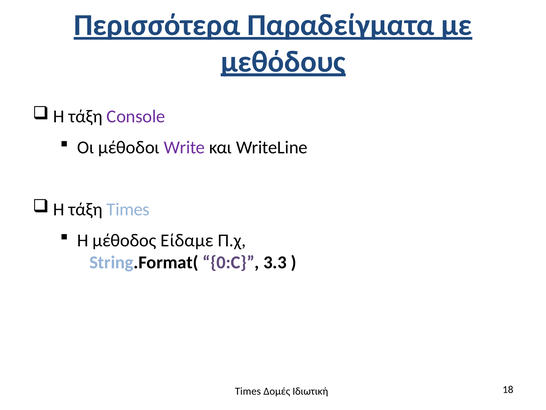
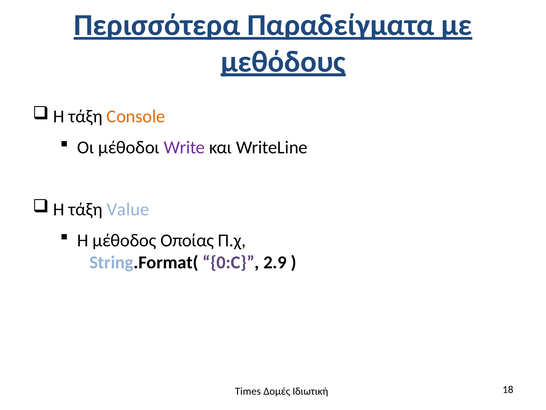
Console colour: purple -> orange
τάξη Times: Times -> Value
Είδαμε: Είδαμε -> Οποίας
3.3: 3.3 -> 2.9
